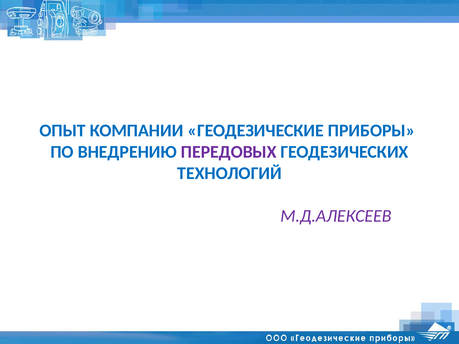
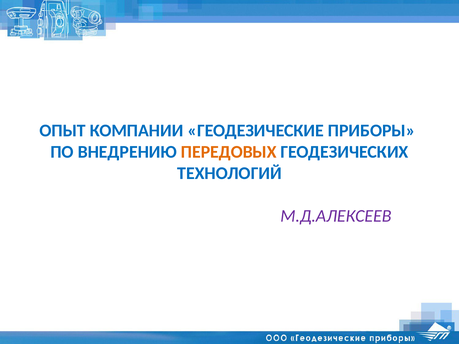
ПЕРЕДОВЫХ colour: purple -> orange
